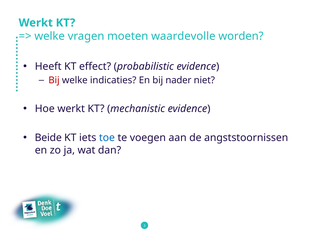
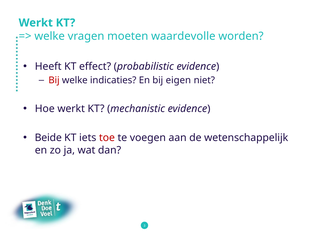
nader: nader -> eigen
toe colour: blue -> red
angststoornissen: angststoornissen -> wetenschappelijk
